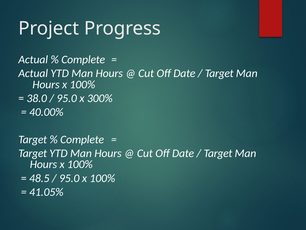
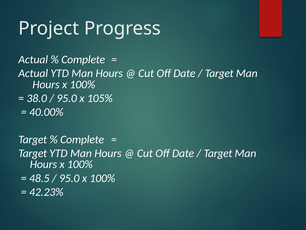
300%: 300% -> 105%
41.05%: 41.05% -> 42.23%
